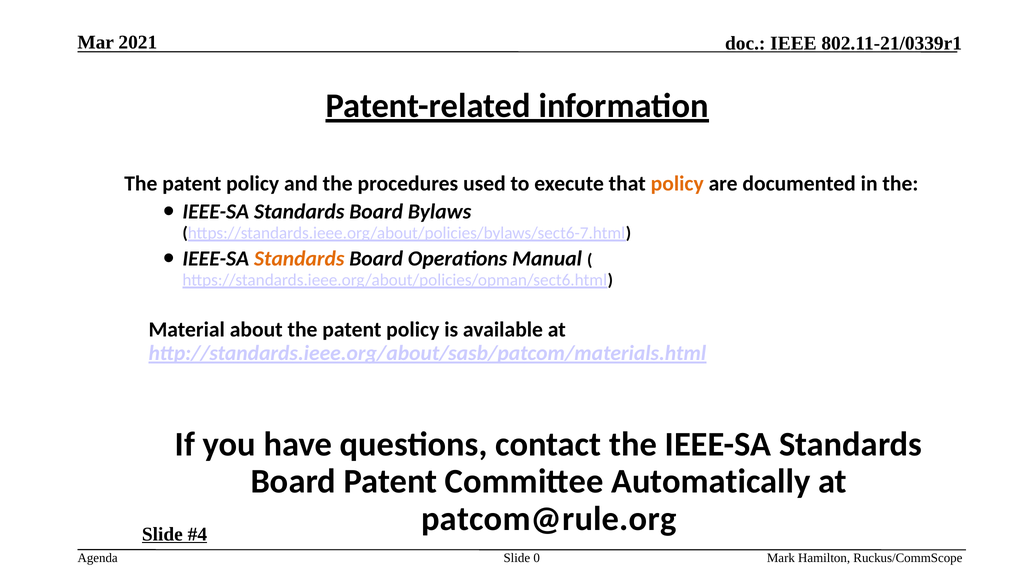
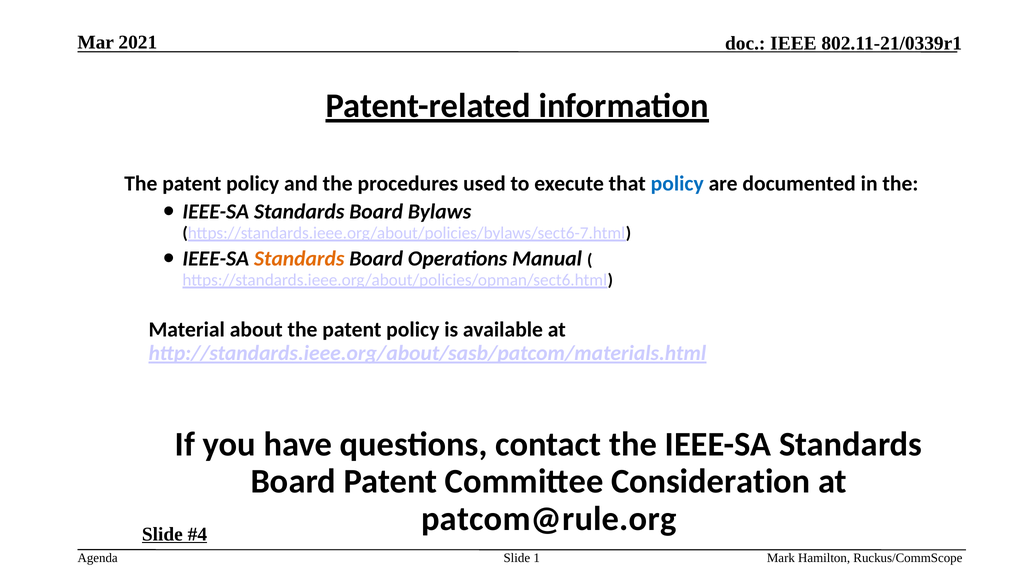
policy at (677, 184) colour: orange -> blue
Automatically: Automatically -> Consideration
0: 0 -> 1
